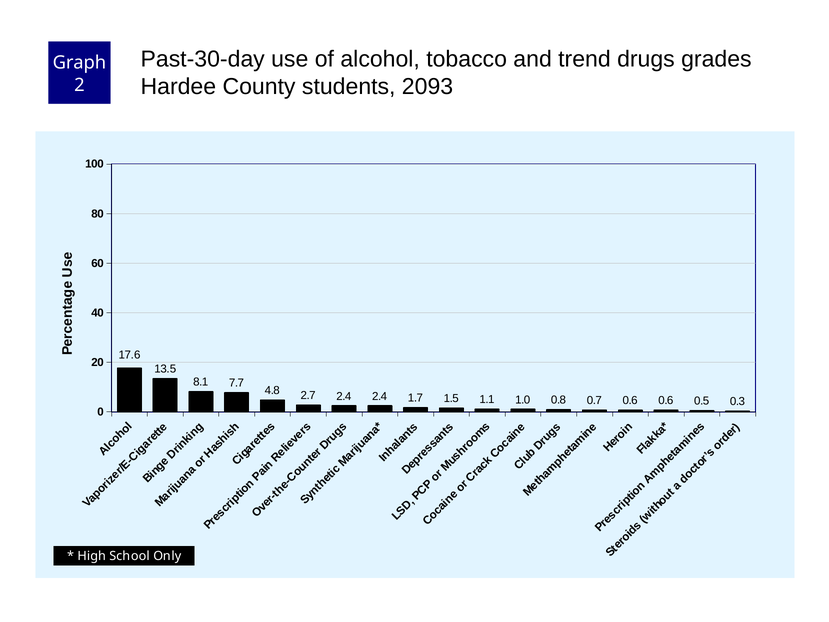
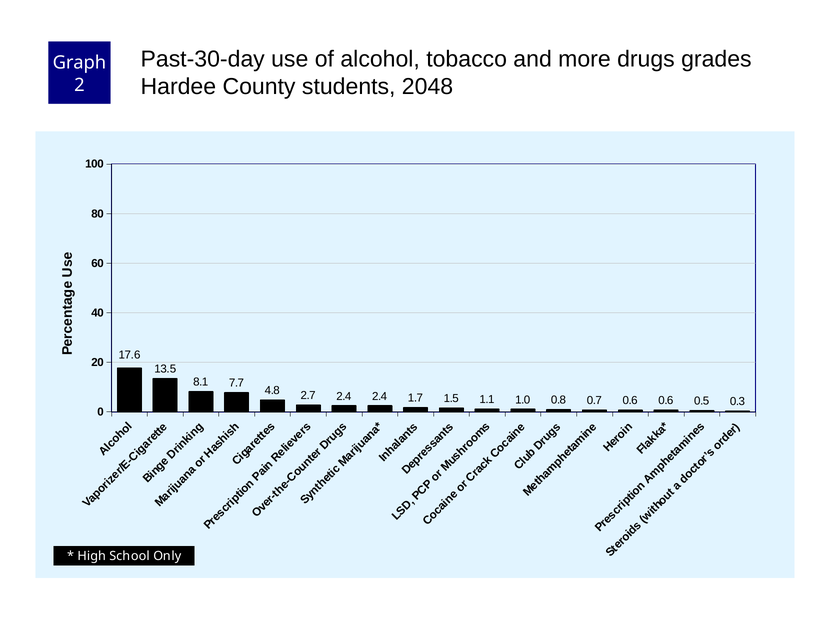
trend: trend -> more
2093: 2093 -> 2048
